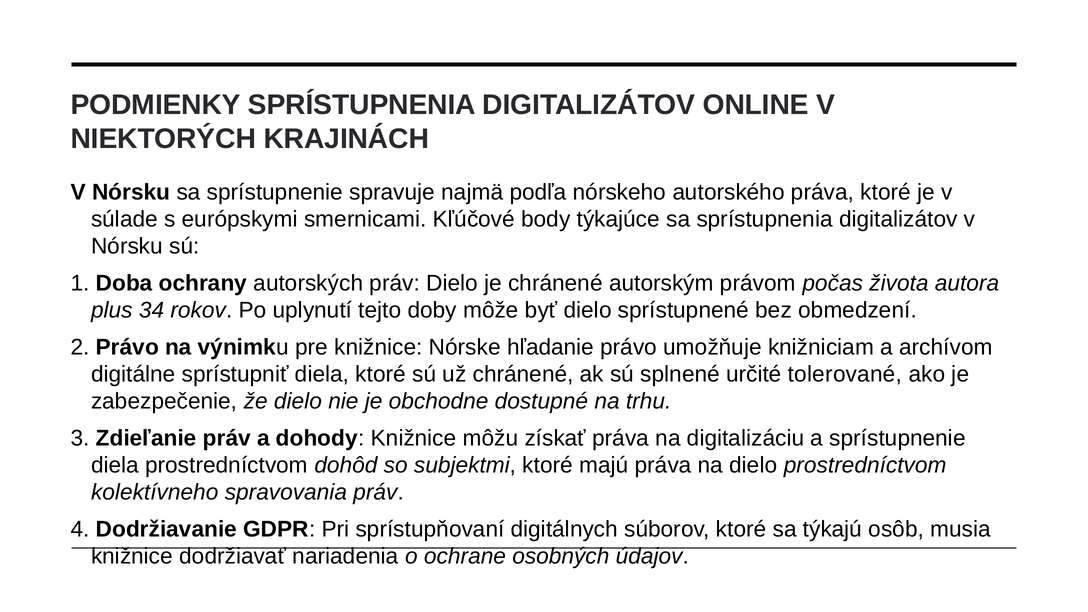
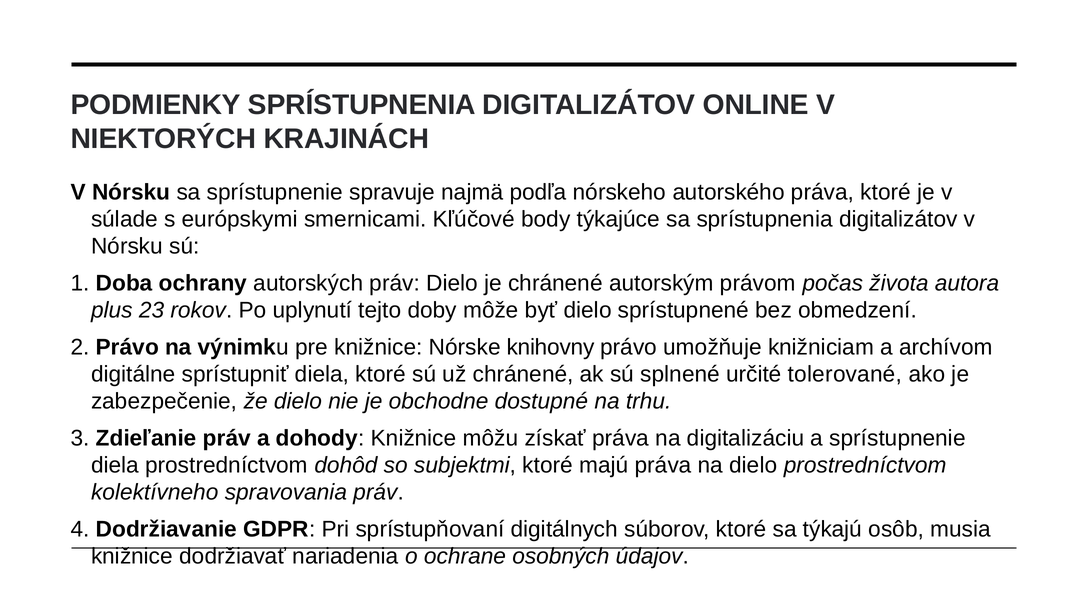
34: 34 -> 23
hľadanie: hľadanie -> knihovny
